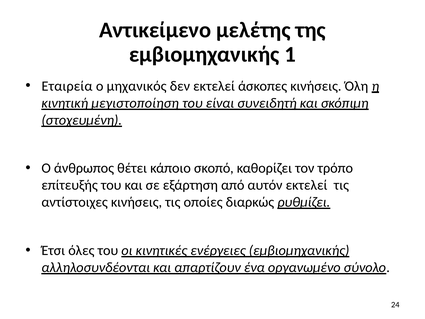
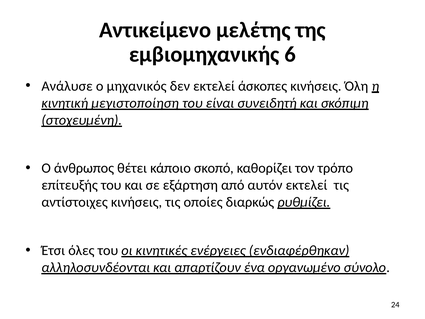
1: 1 -> 6
Εταιρεία: Εταιρεία -> Ανάλυσε
ενέργειες εμβιομηχανικής: εμβιομηχανικής -> ενδιαφέρθηκαν
